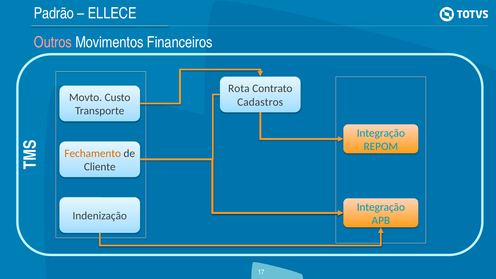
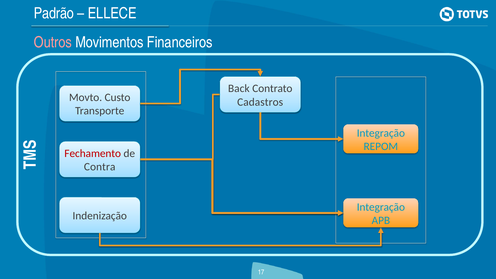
Rota: Rota -> Back
Fechamento colour: orange -> red
Cliente: Cliente -> Contra
